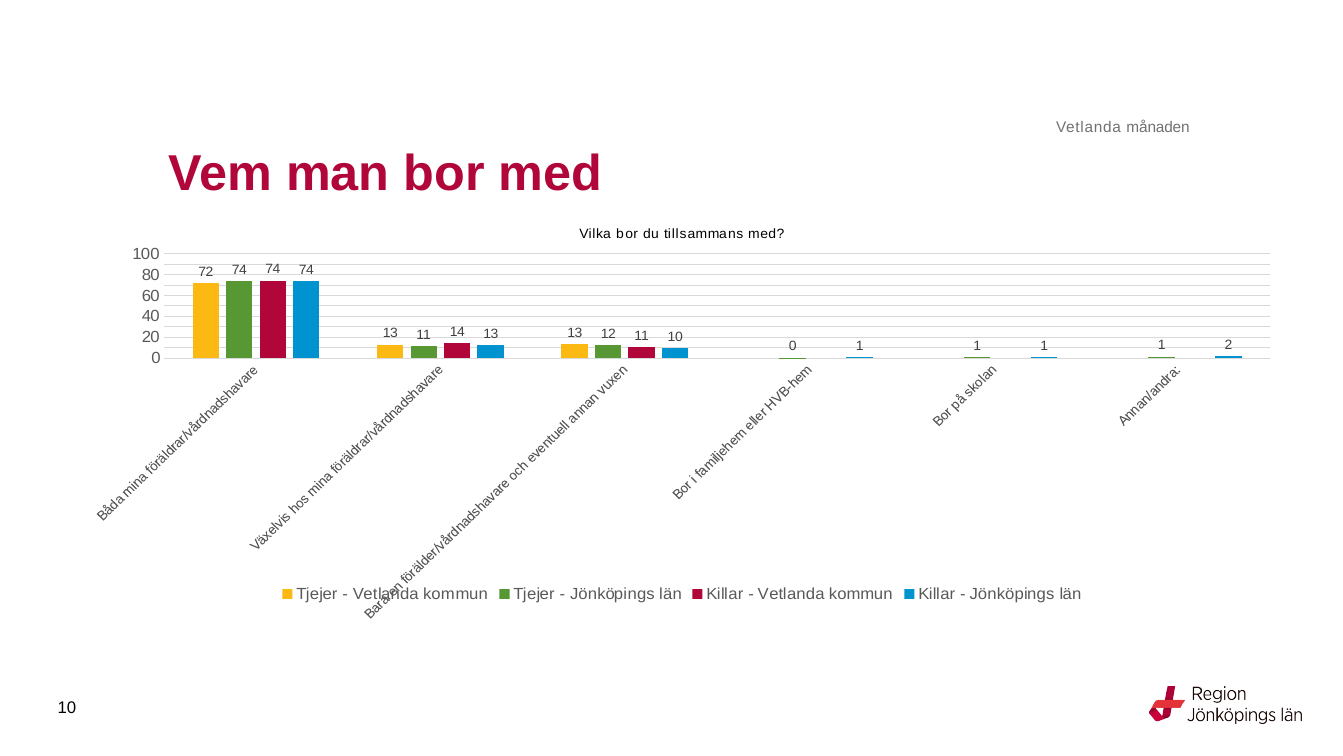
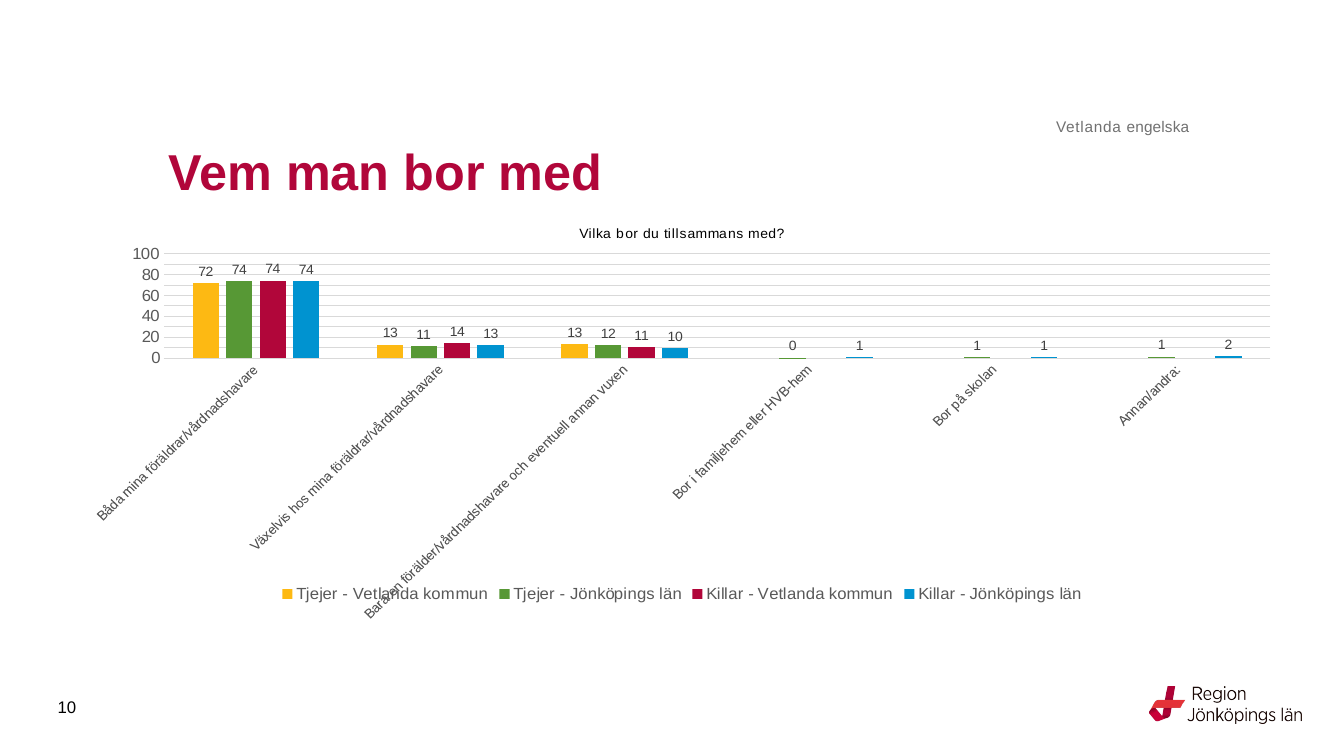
månaden: månaden -> engelska
